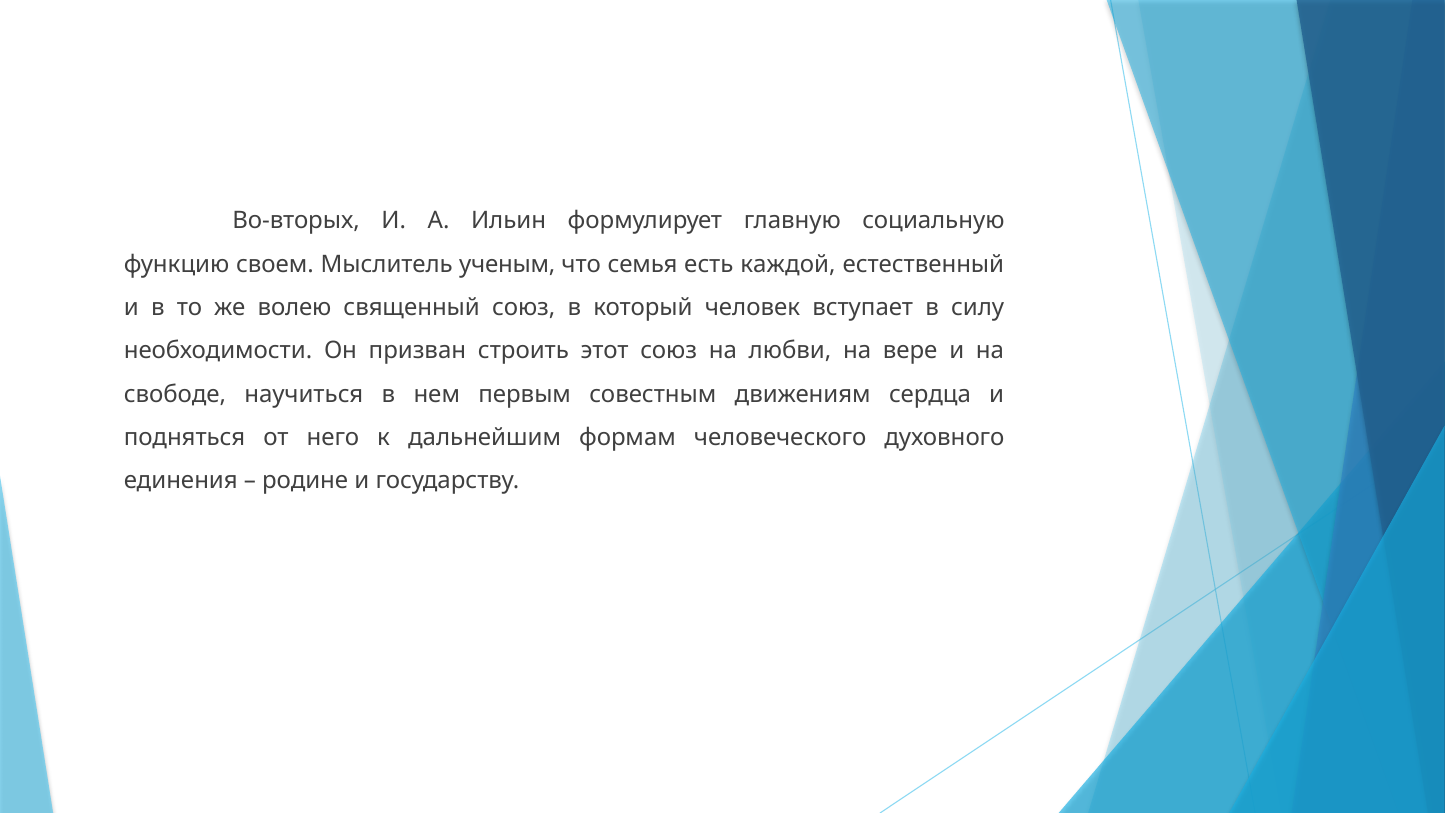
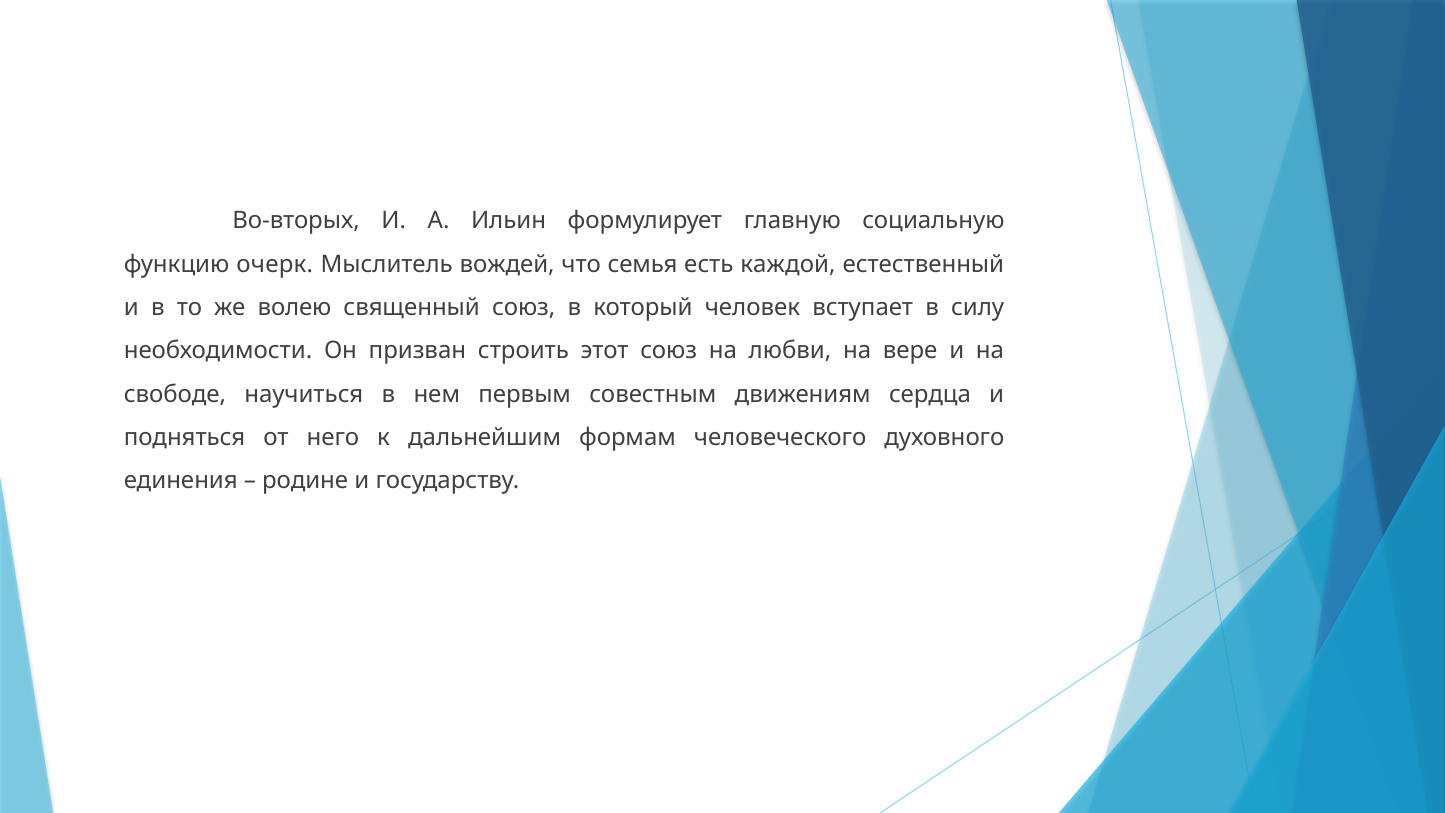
своем: своем -> очерк
ученым: ученым -> вождей
